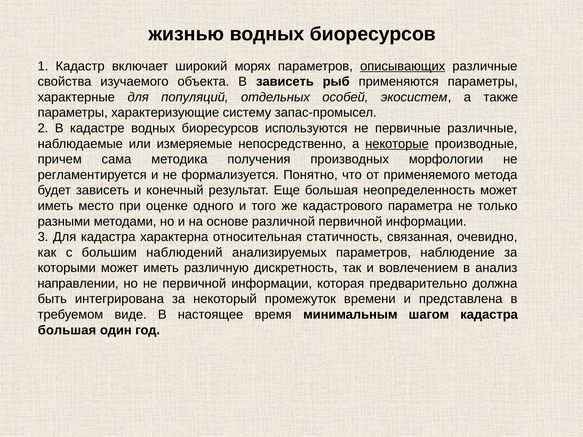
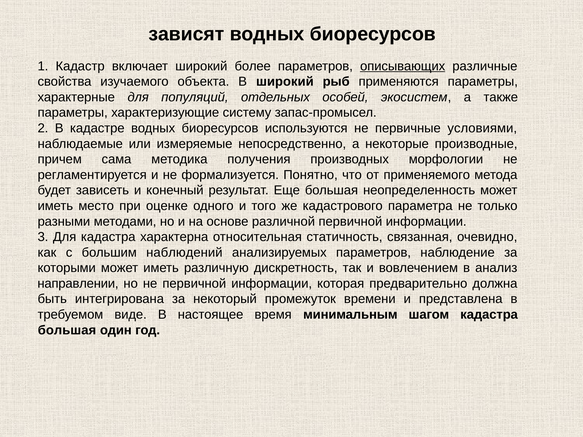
жизнью: жизнью -> зависят
морях: морях -> более
В зависеть: зависеть -> широкий
первичные различные: различные -> условиями
некоторые underline: present -> none
